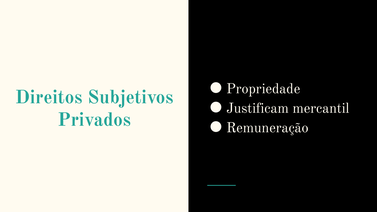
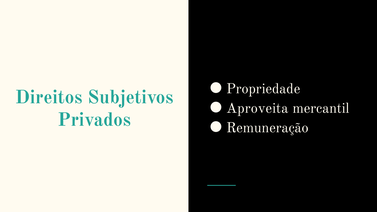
Justificam: Justificam -> Aproveita
